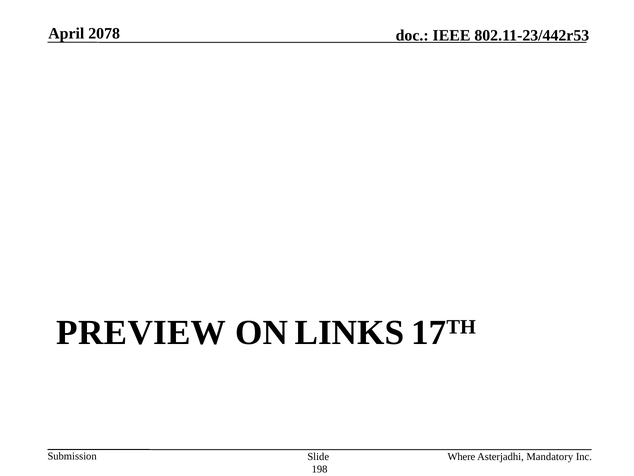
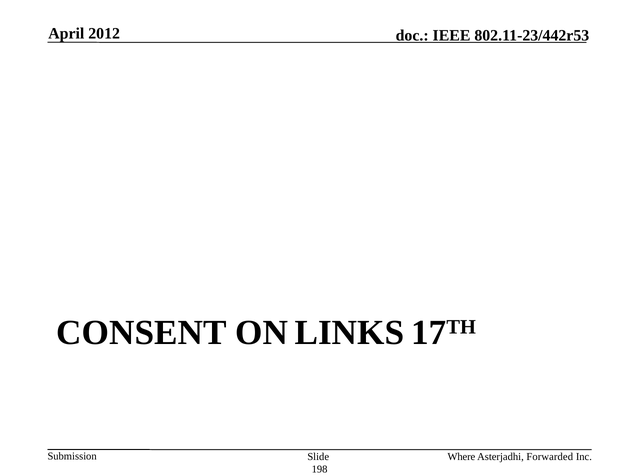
2078: 2078 -> 2012
PREVIEW: PREVIEW -> CONSENT
Mandatory: Mandatory -> Forwarded
